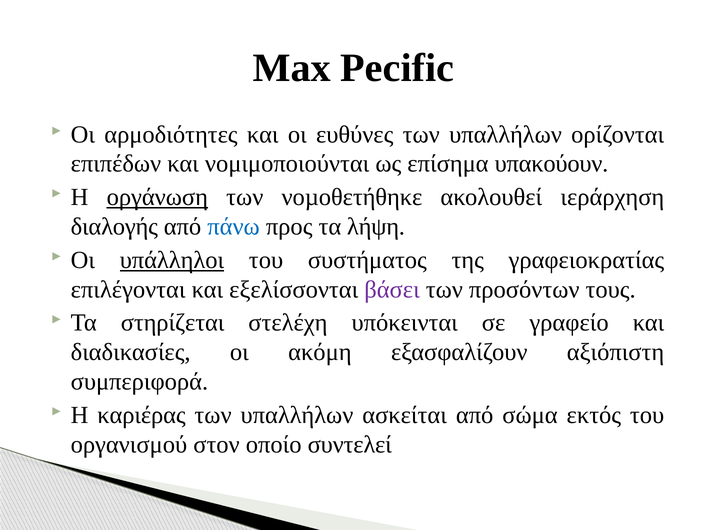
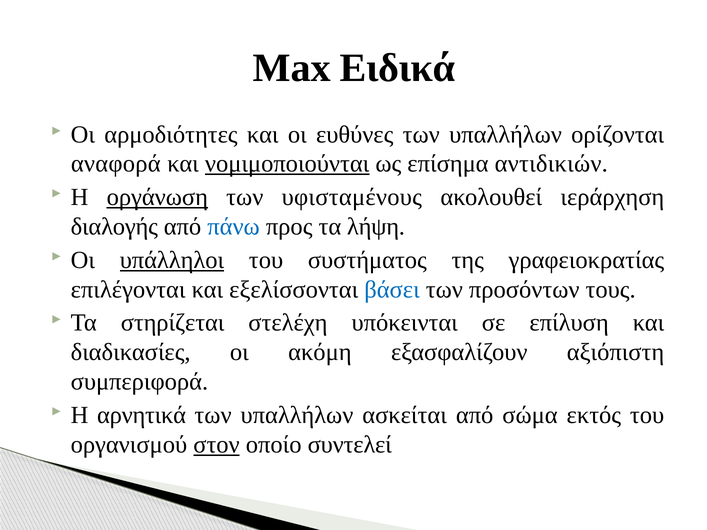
Pecific: Pecific -> Ειδικά
επιπέδων: επιπέδων -> αναφορά
νομιμοποιούνται underline: none -> present
υπακούουν: υπακούουν -> αντιδικιών
νοµοθετήθηκε: νοµοθετήθηκε -> υφισταμένους
βάσει colour: purple -> blue
γραφείο: γραφείο -> επίλυση
καριέρας: καριέρας -> αρνητικά
στον underline: none -> present
